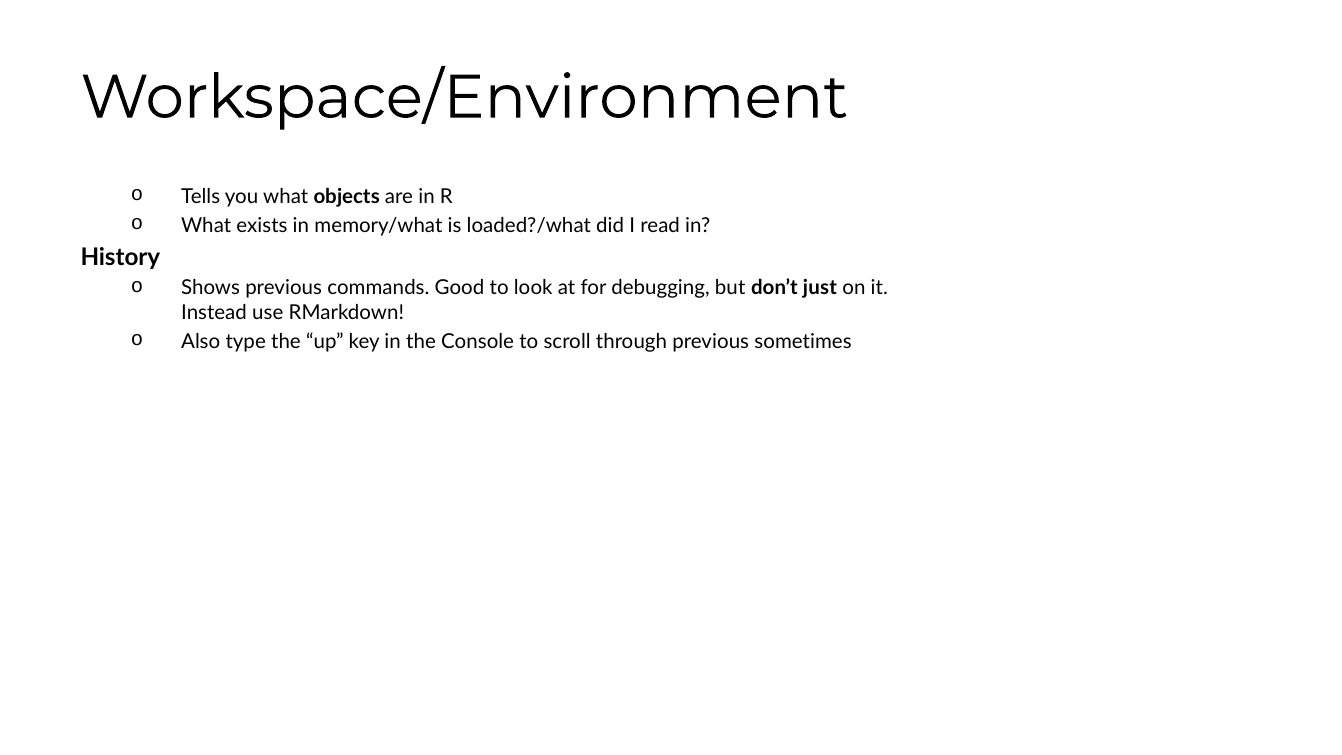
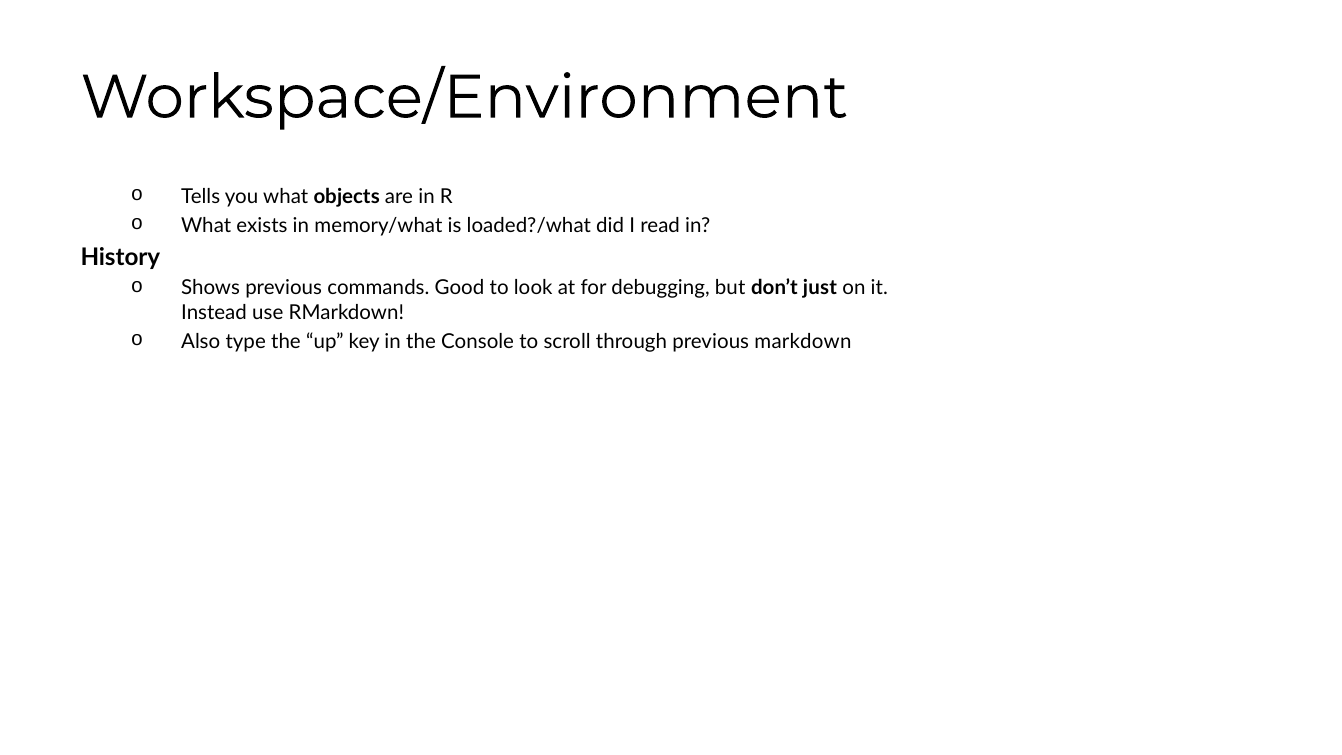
sometimes: sometimes -> markdown
